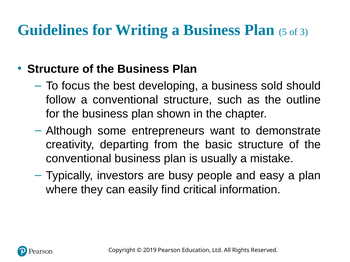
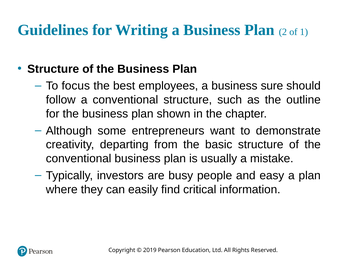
5: 5 -> 2
3: 3 -> 1
developing: developing -> employees
sold: sold -> sure
